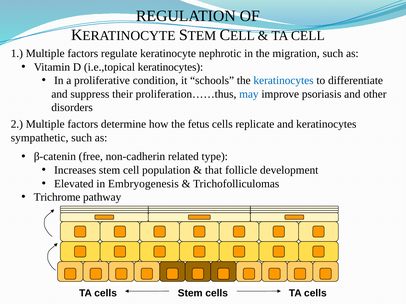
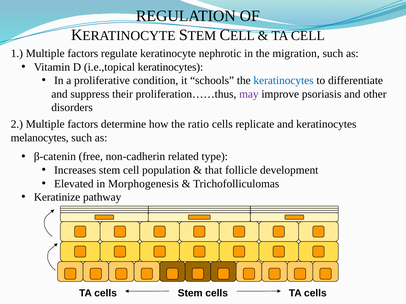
may colour: blue -> purple
fetus: fetus -> ratio
sympathetic: sympathetic -> melanocytes
Embryogenesis: Embryogenesis -> Morphogenesis
Trichrome: Trichrome -> Keratinize
